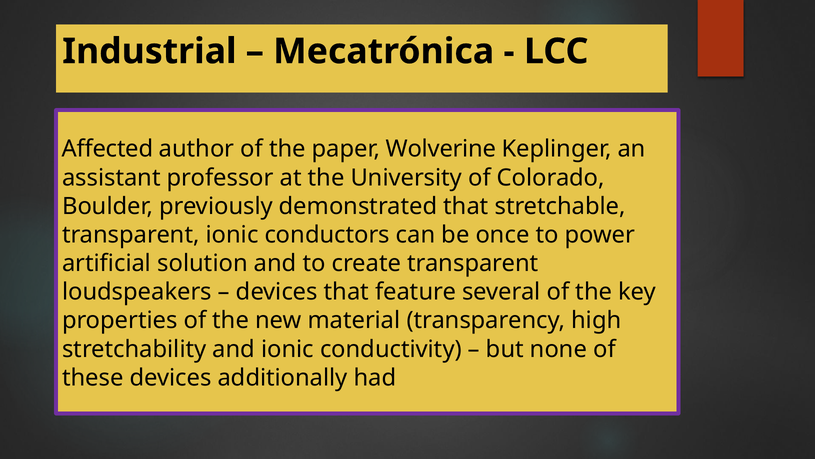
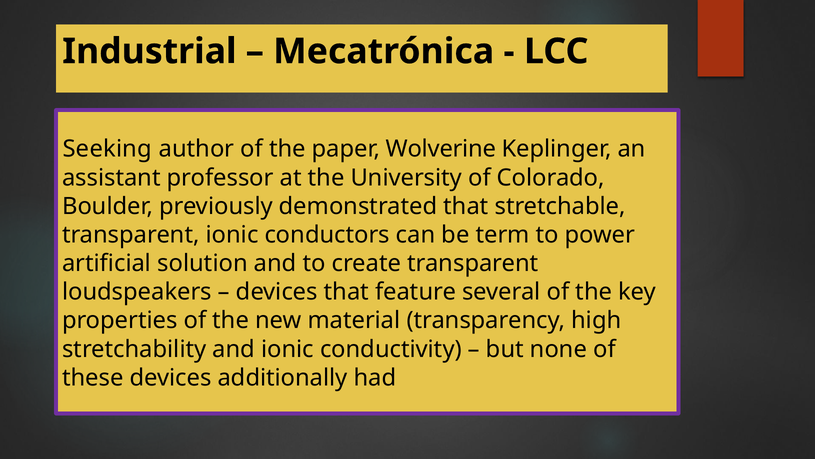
Affected: Affected -> Seeking
once: once -> term
